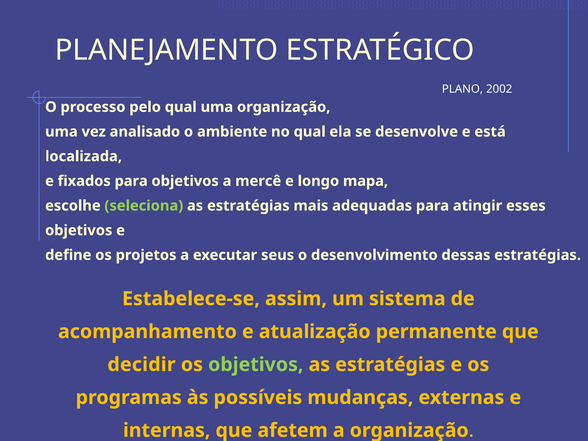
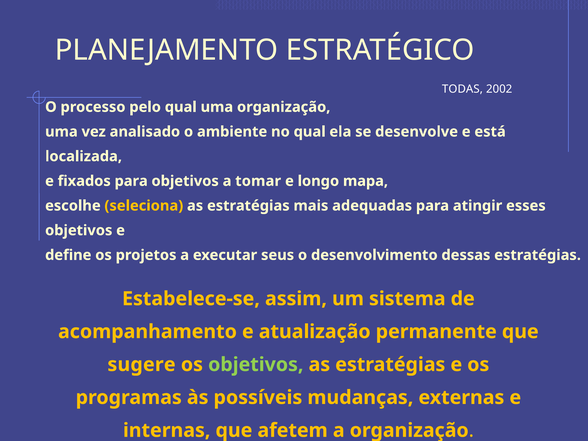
PLANO: PLANO -> TODAS
mercê: mercê -> tomar
seleciona colour: light green -> yellow
decidir: decidir -> sugere
